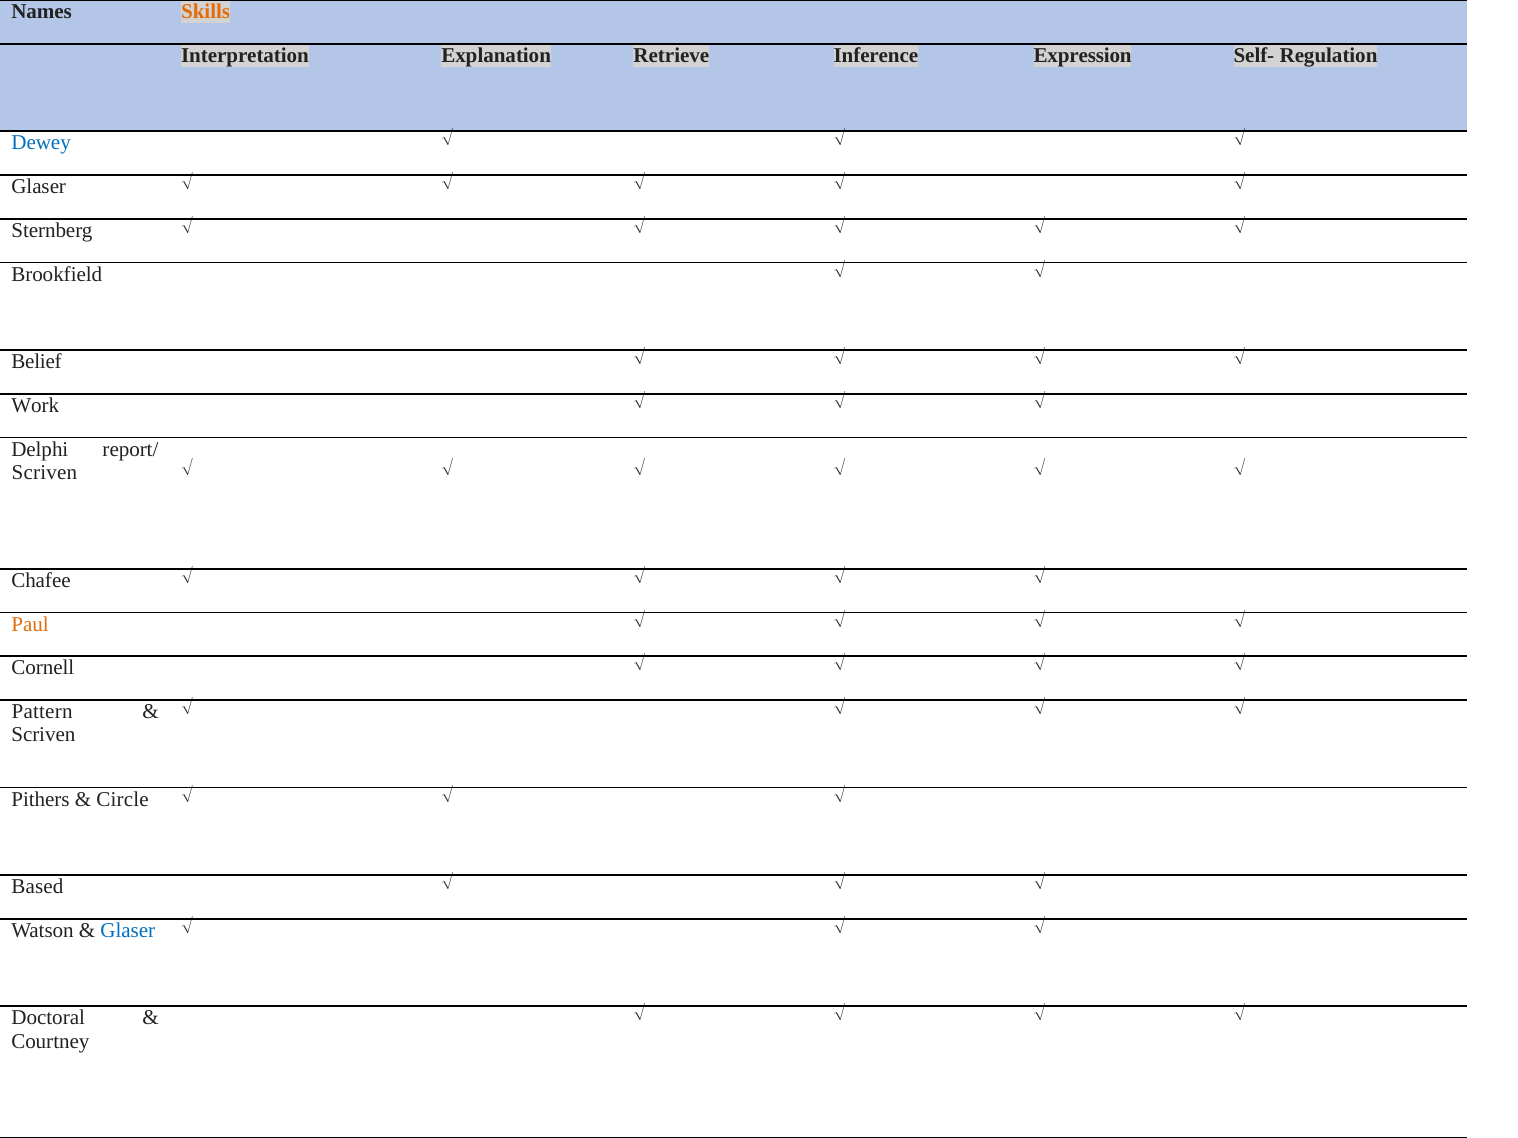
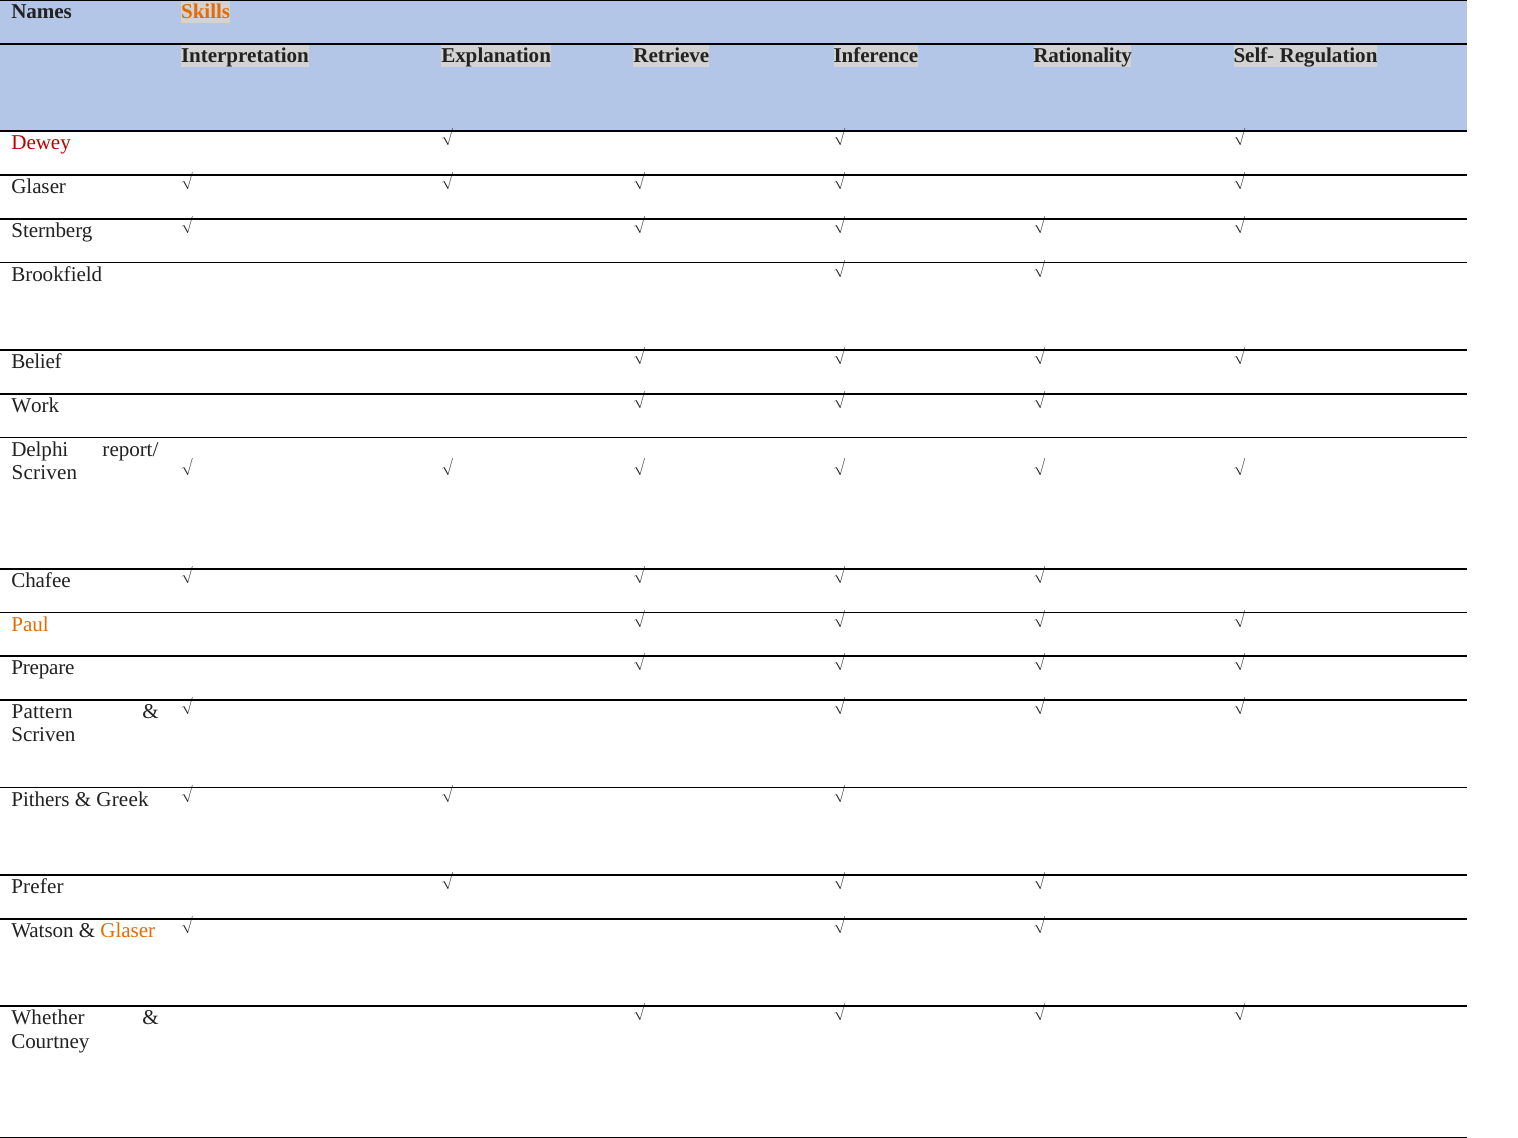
Expression: Expression -> Rationality
Dewey colour: blue -> red
Cornell: Cornell -> Prepare
Circle: Circle -> Greek
Based: Based -> Prefer
Glaser at (128, 931) colour: blue -> orange
Doctoral: Doctoral -> Whether
